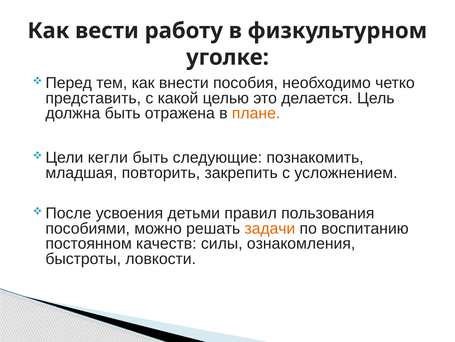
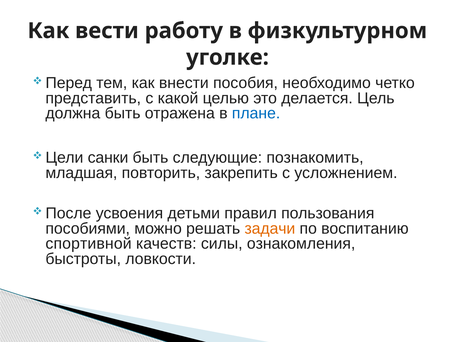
плане colour: orange -> blue
кегли: кегли -> санки
постоянном: постоянном -> спортивной
